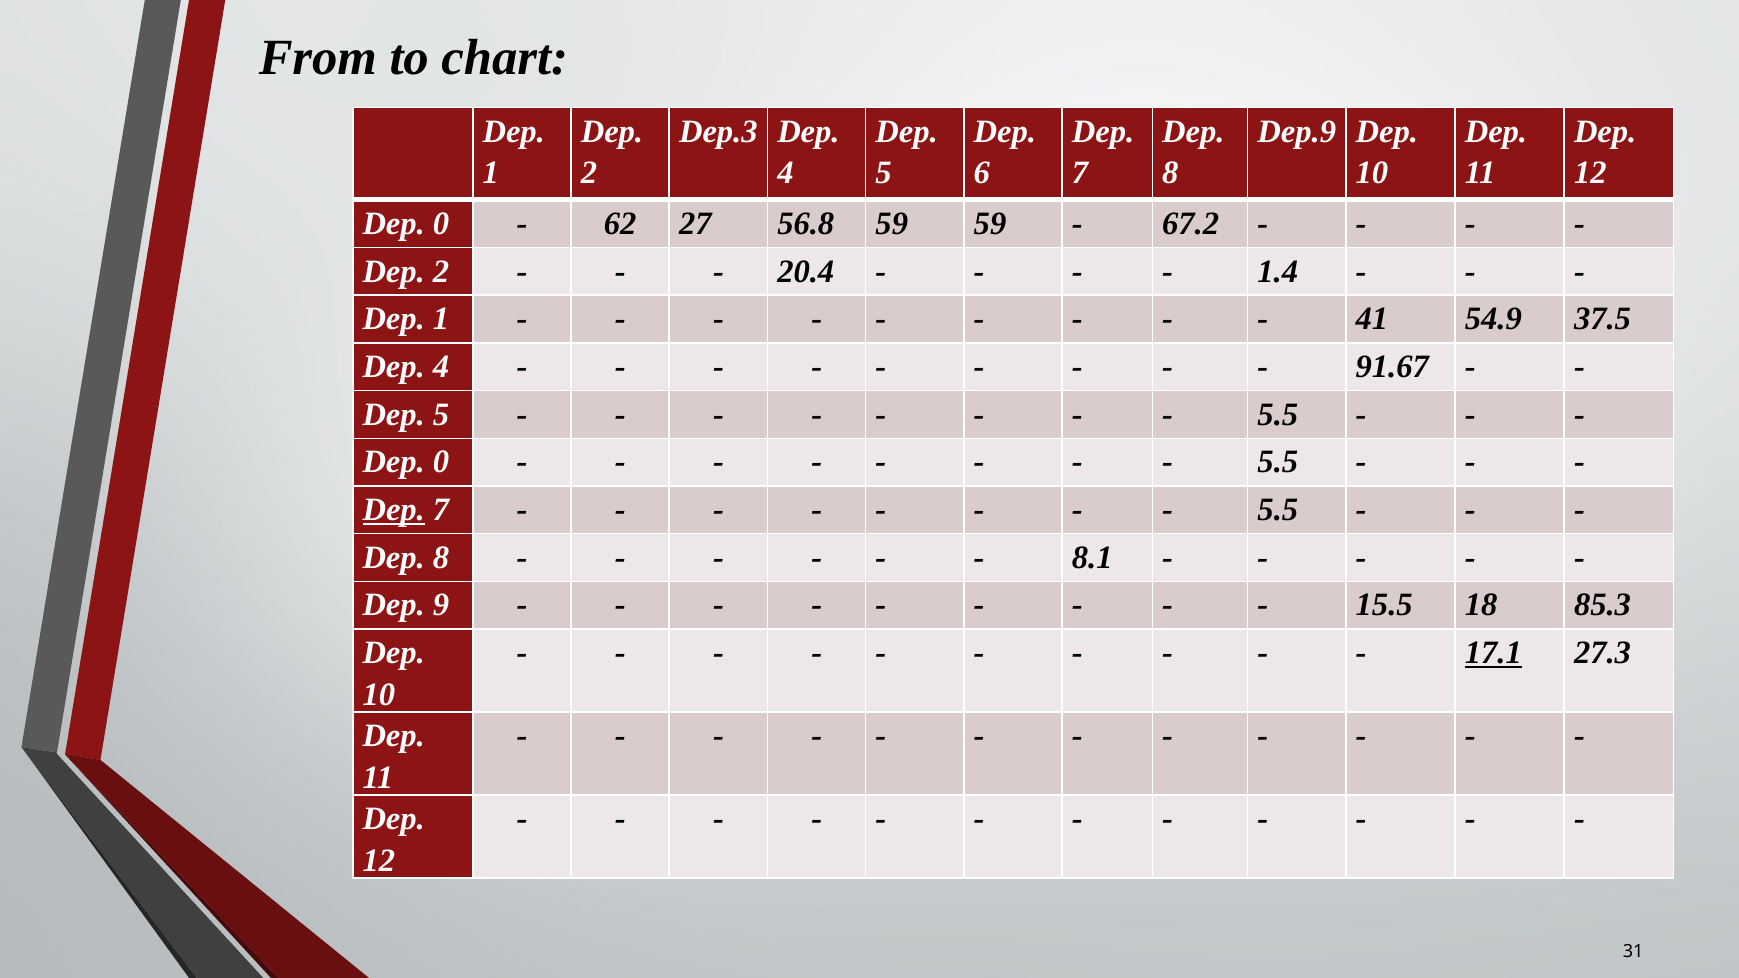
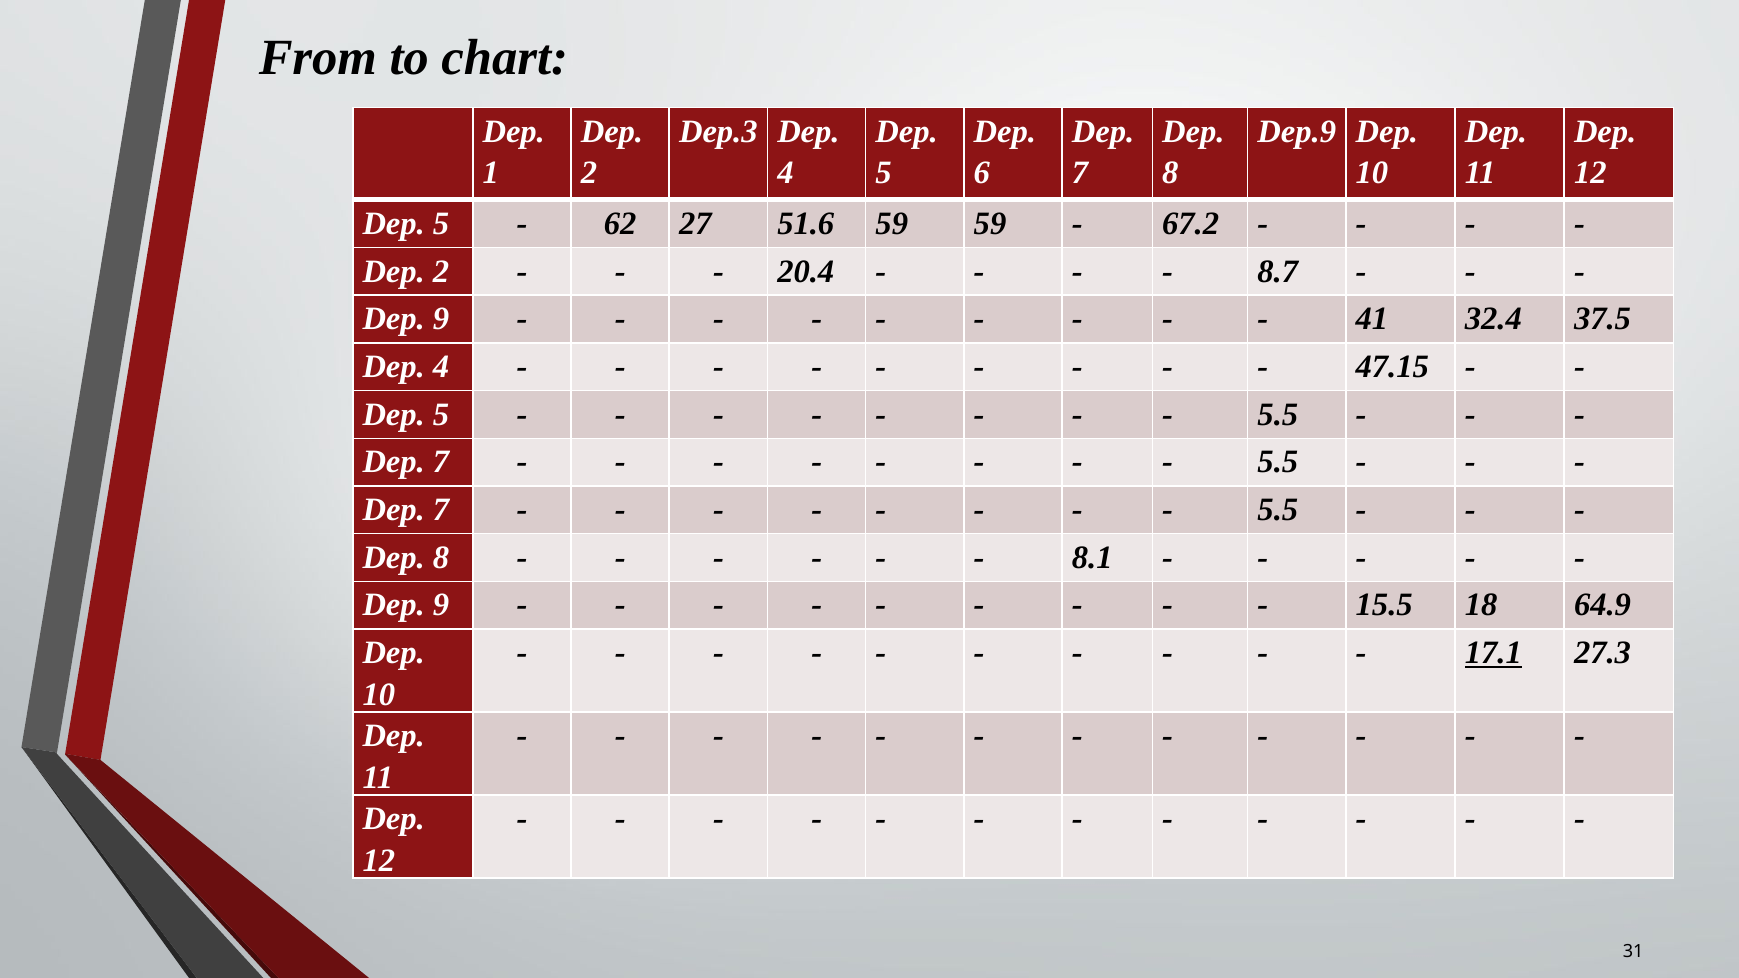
0 at (441, 224): 0 -> 5
56.8: 56.8 -> 51.6
1.4: 1.4 -> 8.7
1 at (441, 319): 1 -> 9
54.9: 54.9 -> 32.4
91.67: 91.67 -> 47.15
0 at (441, 462): 0 -> 7
Dep at (394, 510) underline: present -> none
85.3: 85.3 -> 64.9
